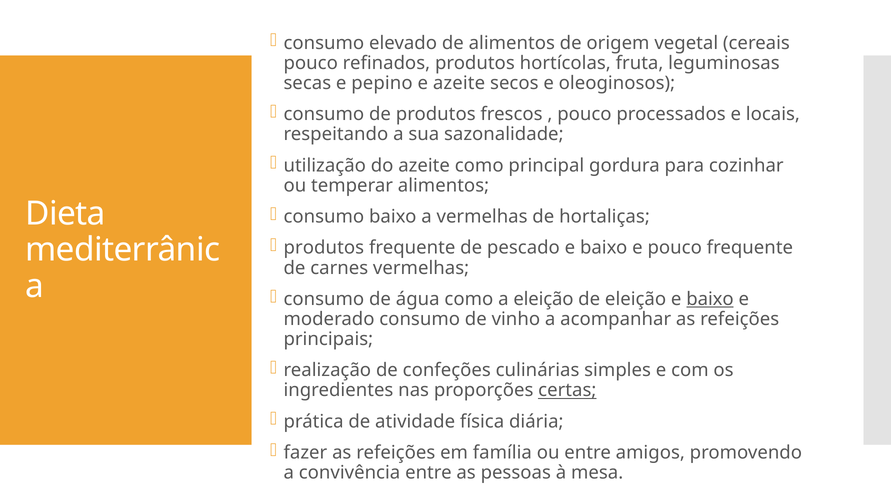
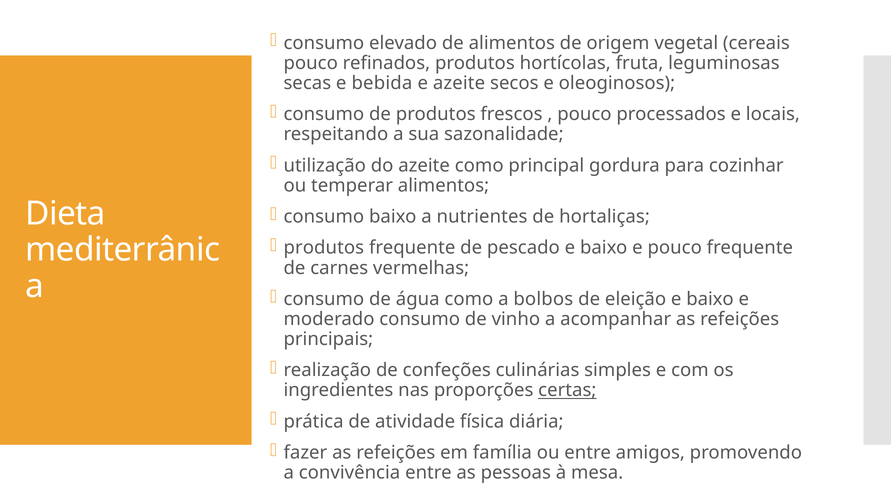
pepino: pepino -> bebida
a vermelhas: vermelhas -> nutrientes
a eleição: eleição -> bolbos
baixo at (710, 299) underline: present -> none
